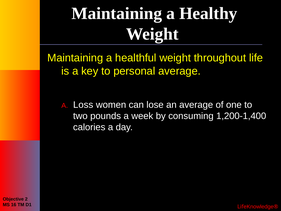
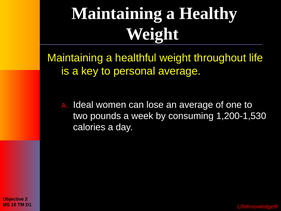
Loss: Loss -> Ideal
1,200-1,400: 1,200-1,400 -> 1,200-1,530
